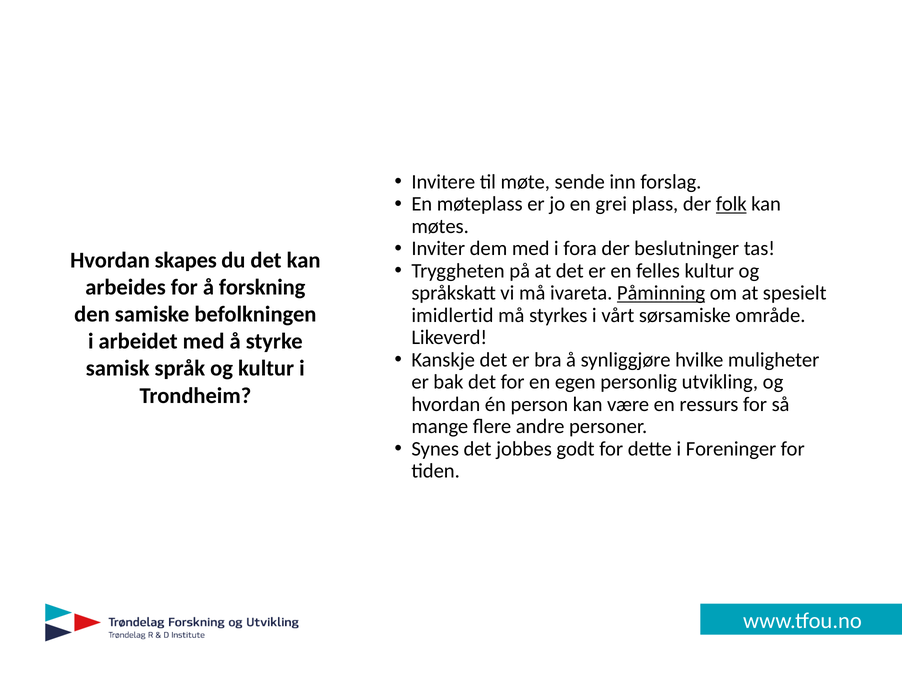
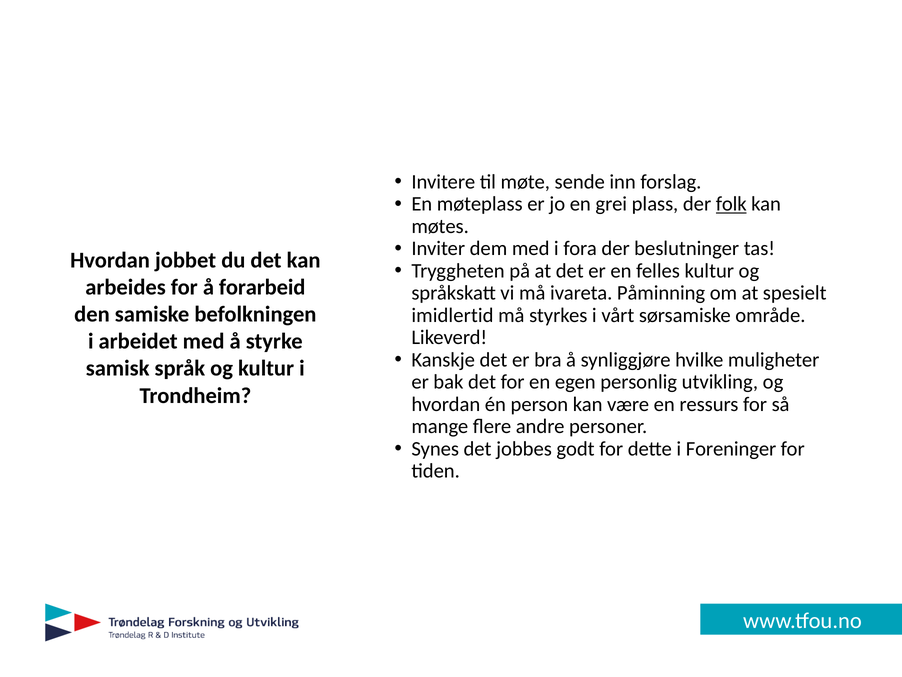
skapes: skapes -> jobbet
forskning: forskning -> forarbeid
Påminning underline: present -> none
